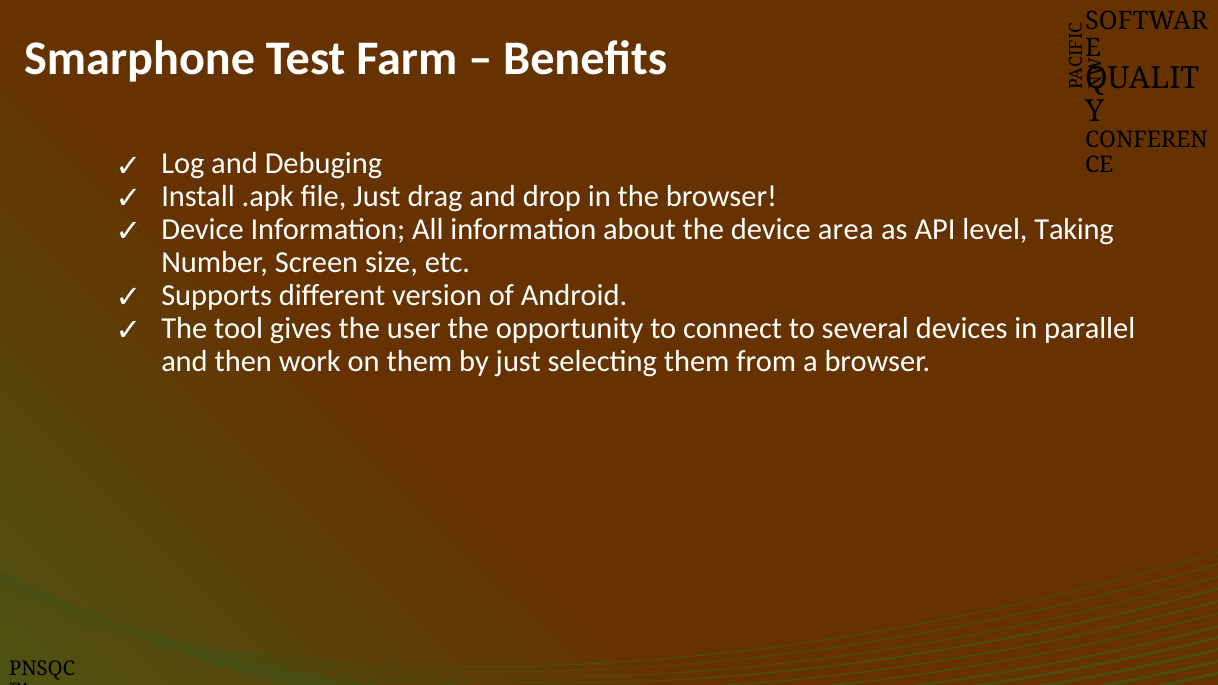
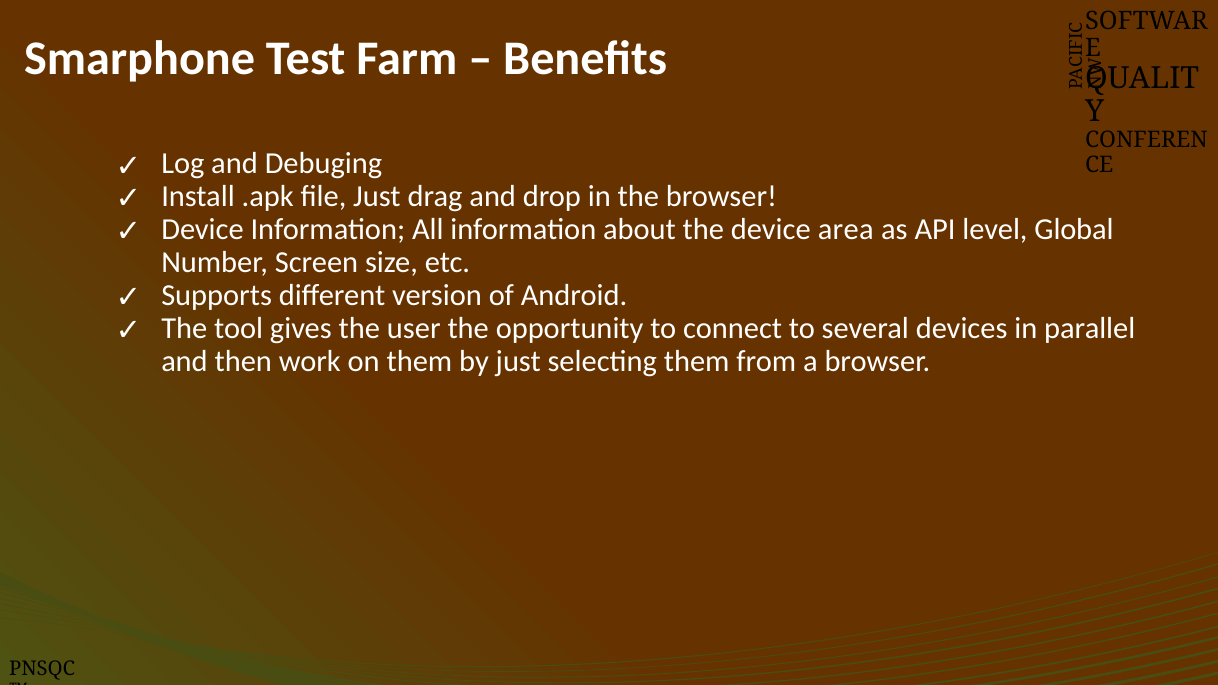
Taking: Taking -> Global
